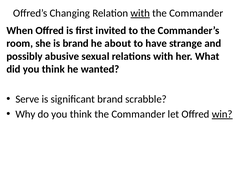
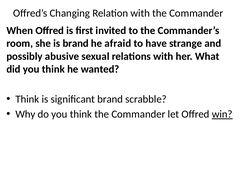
with at (140, 13) underline: present -> none
about: about -> afraid
Serve at (27, 99): Serve -> Think
